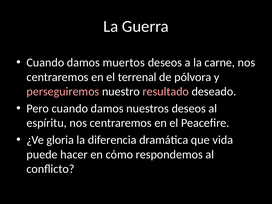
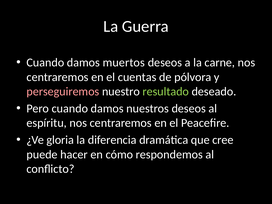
terrenal: terrenal -> cuentas
resultado colour: pink -> light green
vida: vida -> cree
